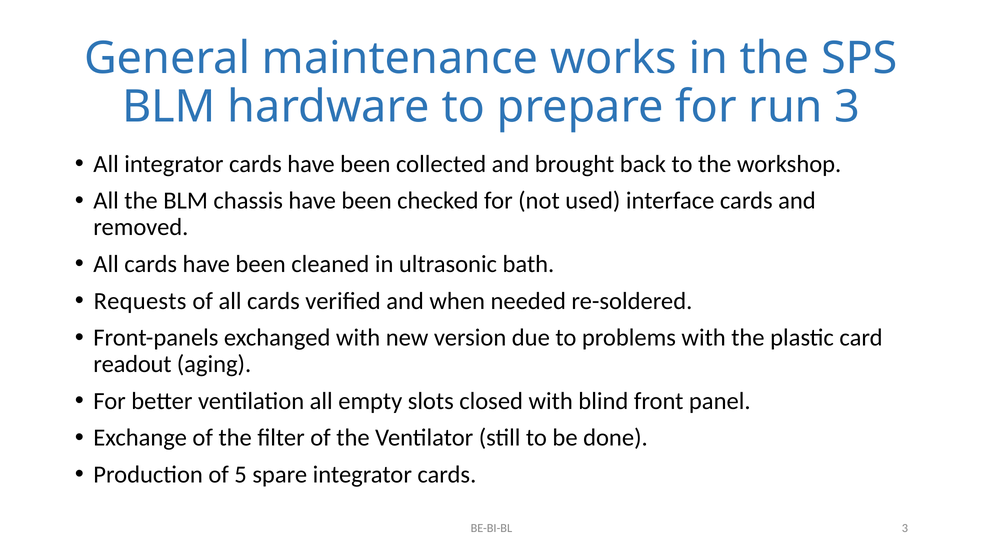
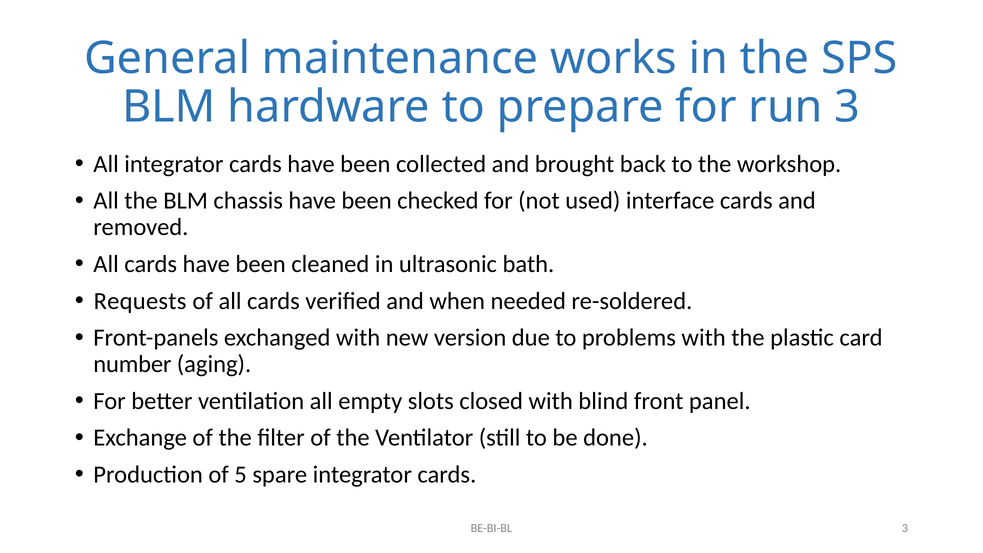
readout: readout -> number
